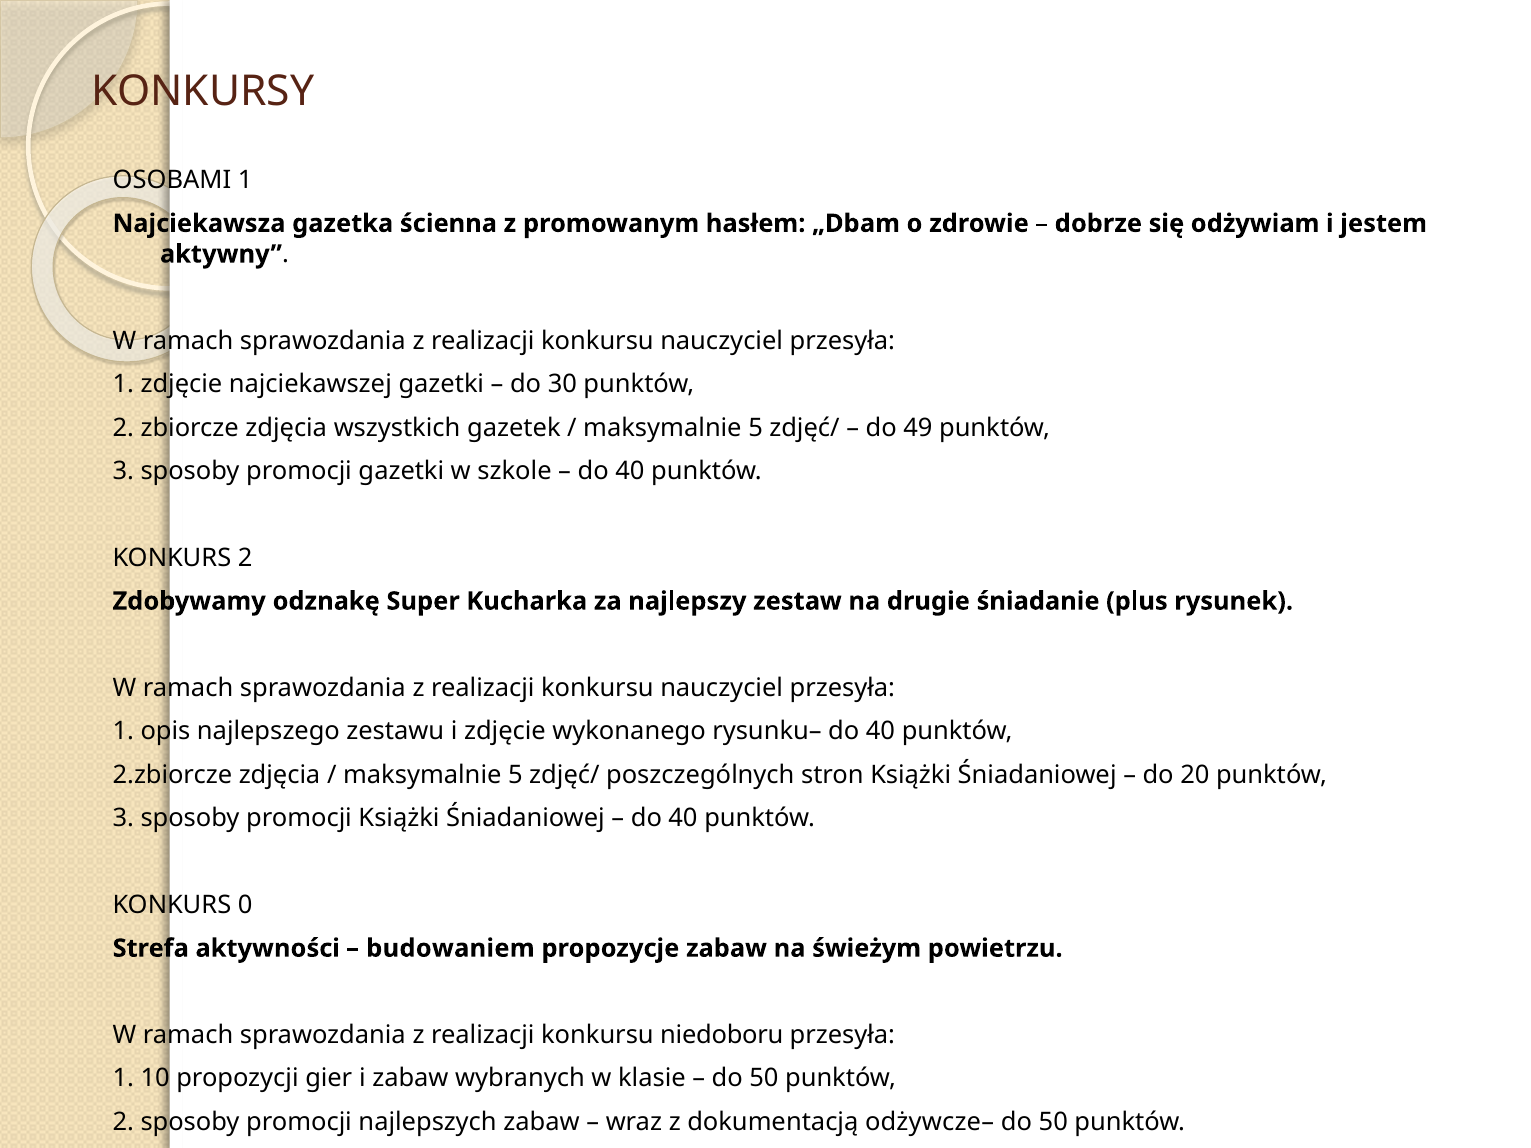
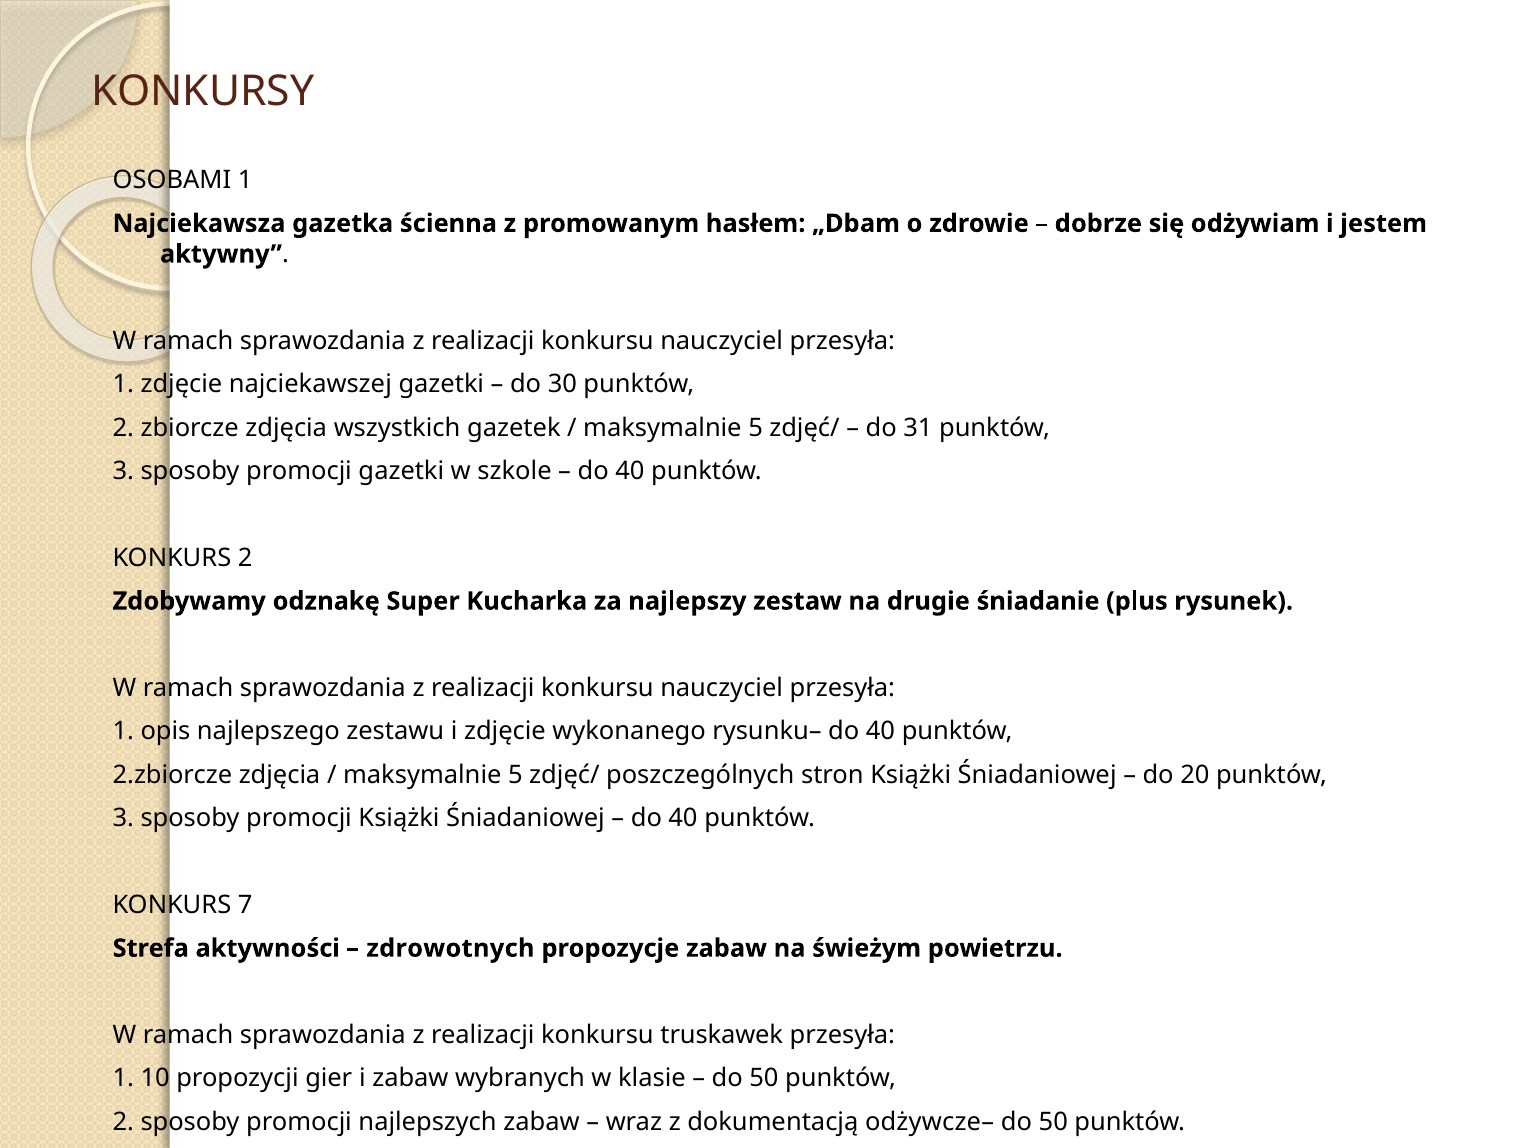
49: 49 -> 31
0: 0 -> 7
budowaniem: budowaniem -> zdrowotnych
niedoboru: niedoboru -> truskawek
